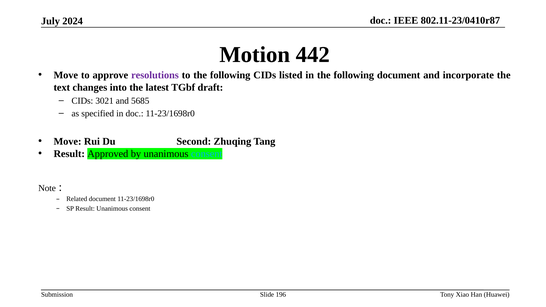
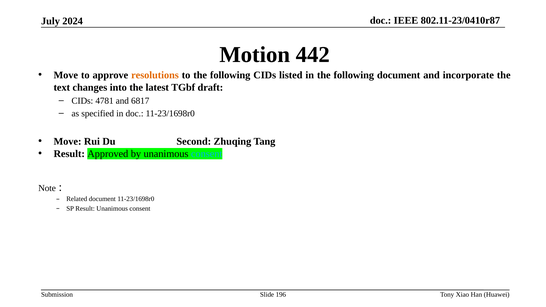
resolutions colour: purple -> orange
3021: 3021 -> 4781
5685: 5685 -> 6817
